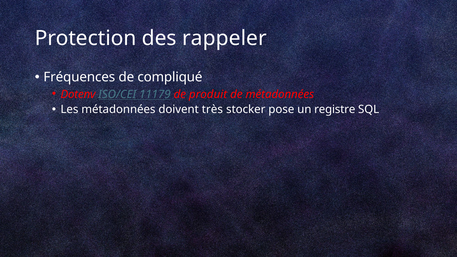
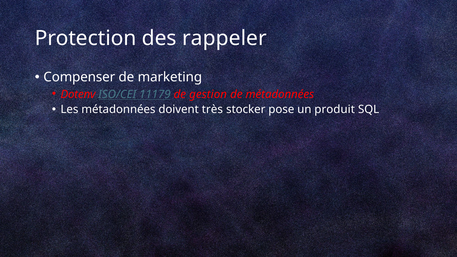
Fréquences: Fréquences -> Compenser
compliqué: compliqué -> marketing
produit: produit -> gestion
registre: registre -> produit
